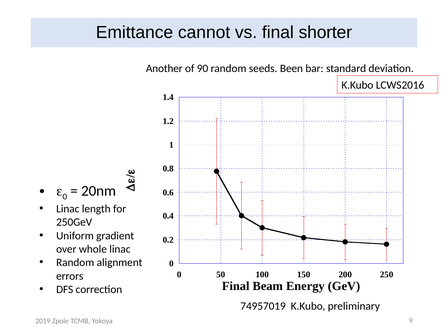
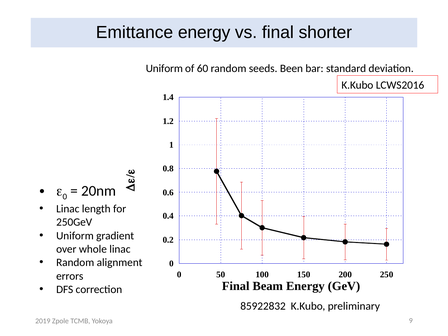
Emittance cannot: cannot -> energy
Another at (164, 69): Another -> Uniform
90: 90 -> 60
74957019: 74957019 -> 85922832
